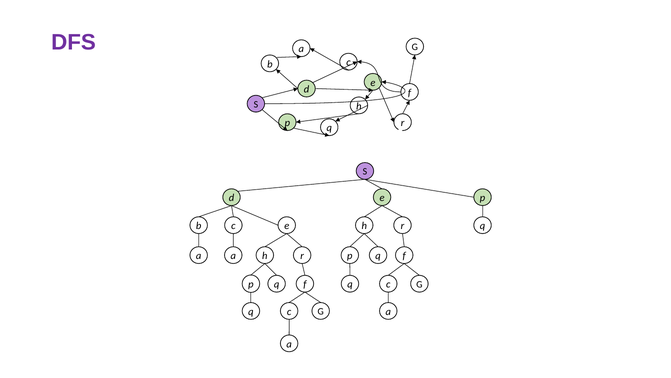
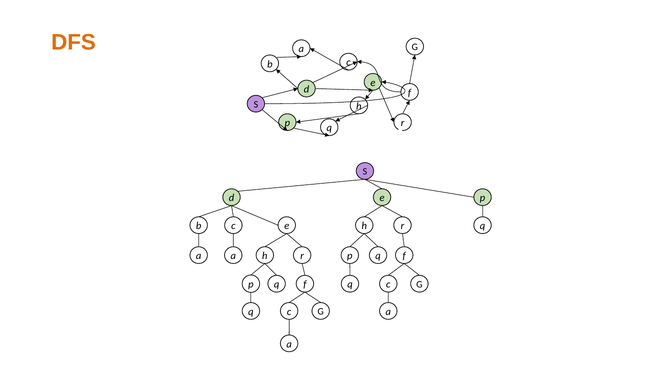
DFS colour: purple -> orange
